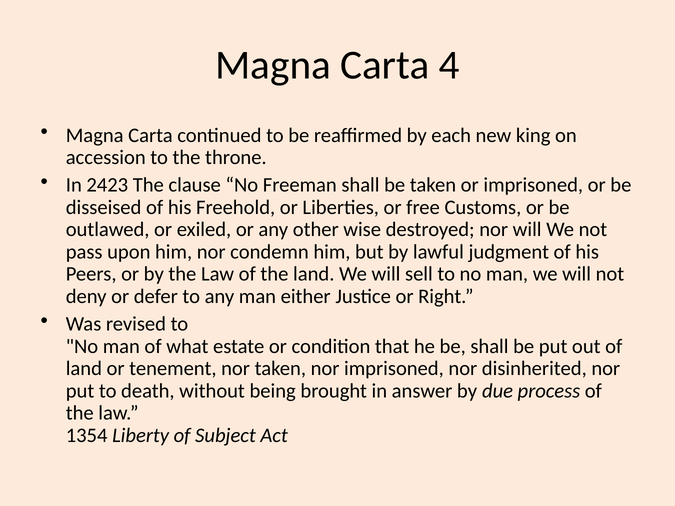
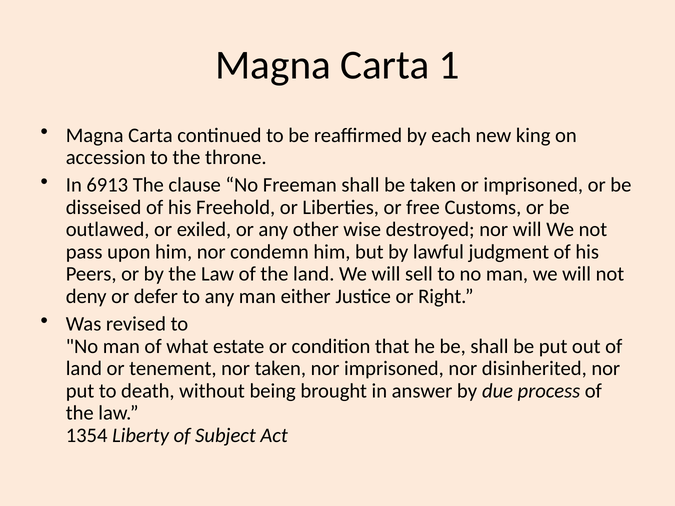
4: 4 -> 1
2423: 2423 -> 6913
